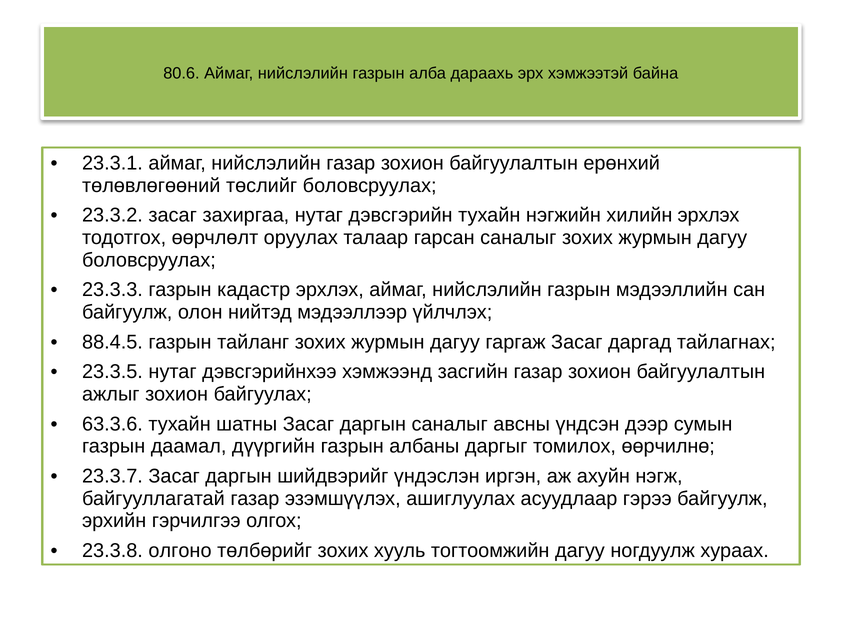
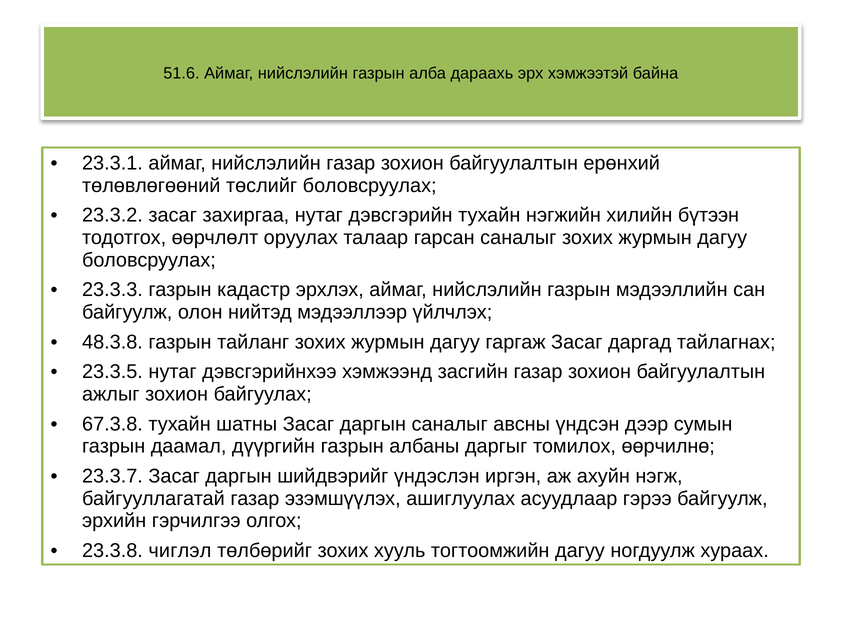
80.6: 80.6 -> 51.6
хилийн эрхлэх: эрхлэх -> бүтээн
88.4.5: 88.4.5 -> 48.3.8
63.3.6: 63.3.6 -> 67.3.8
олгоно: олгоно -> чиглэл
